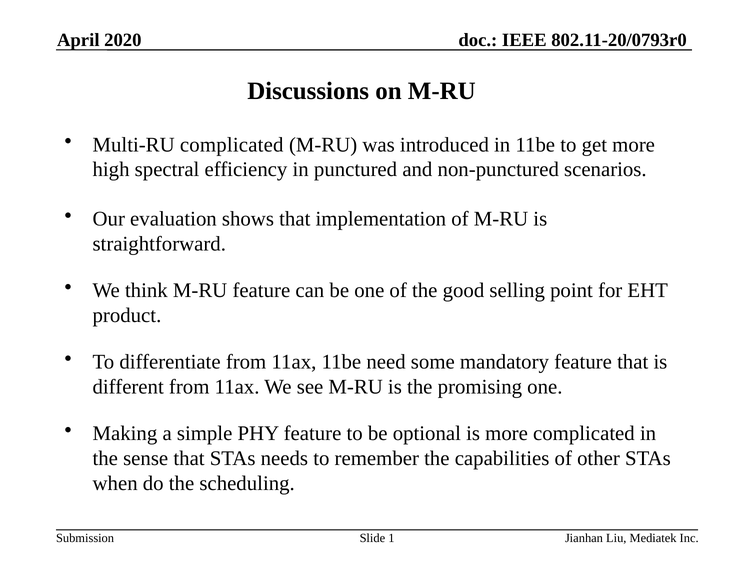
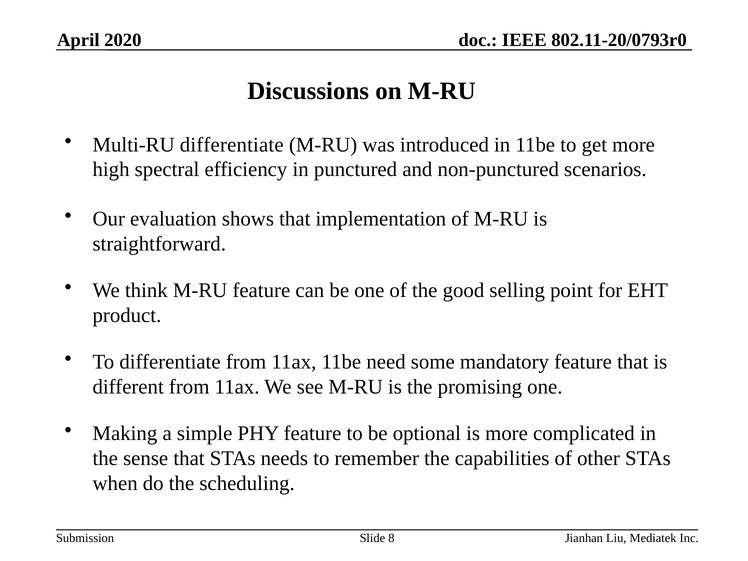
Multi-RU complicated: complicated -> differentiate
1: 1 -> 8
